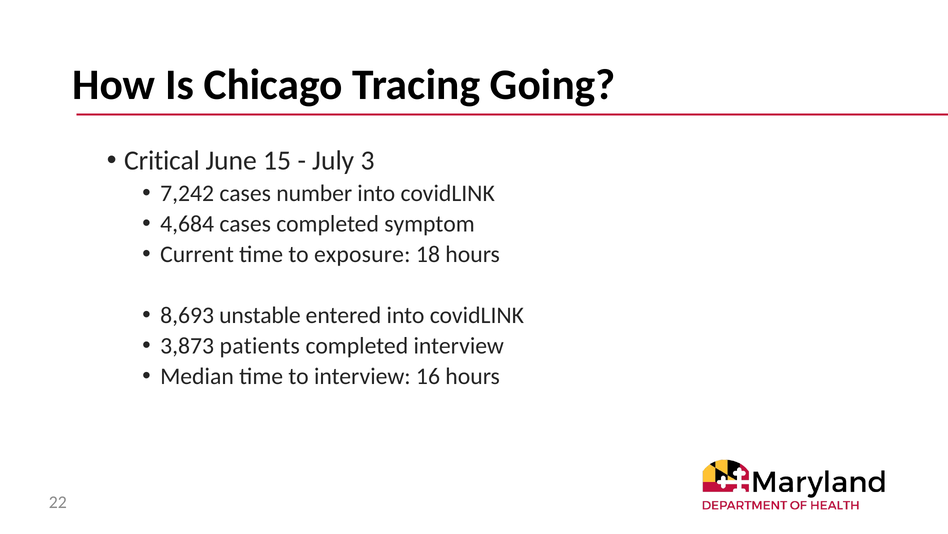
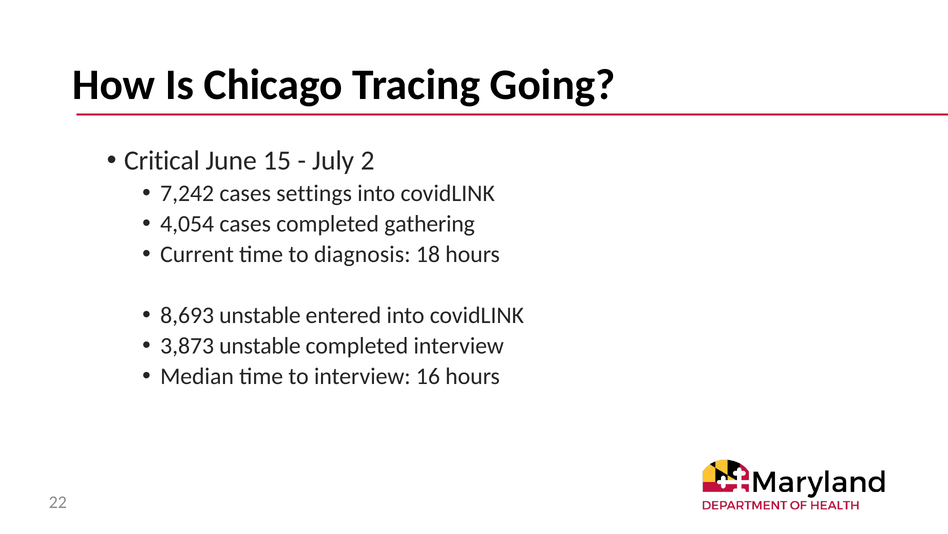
3: 3 -> 2
number: number -> settings
4,684: 4,684 -> 4,054
symptom: symptom -> gathering
exposure: exposure -> diagnosis
3,873 patients: patients -> unstable
